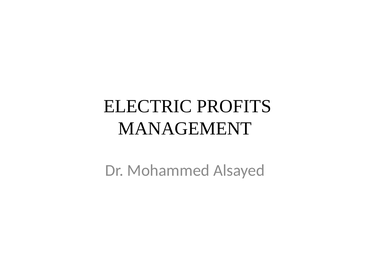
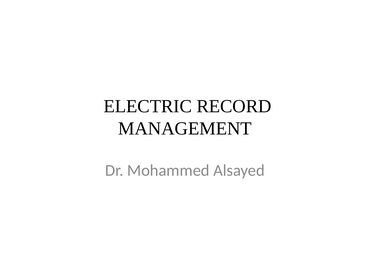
PROFITS: PROFITS -> RECORD
